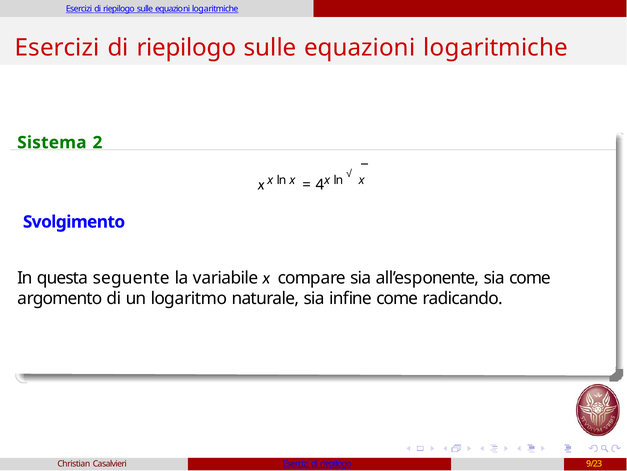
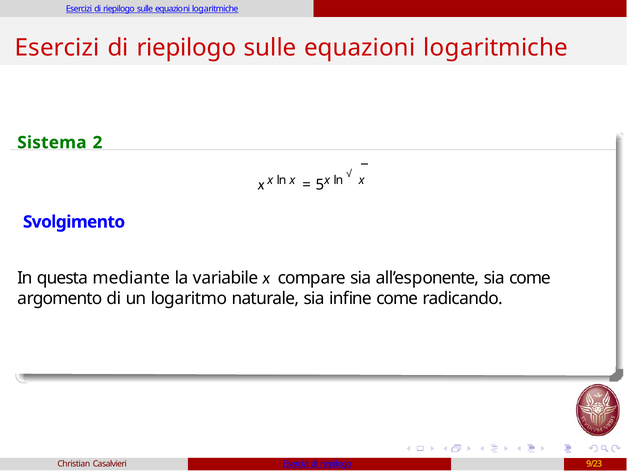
4: 4 -> 5
seguente: seguente -> mediante
